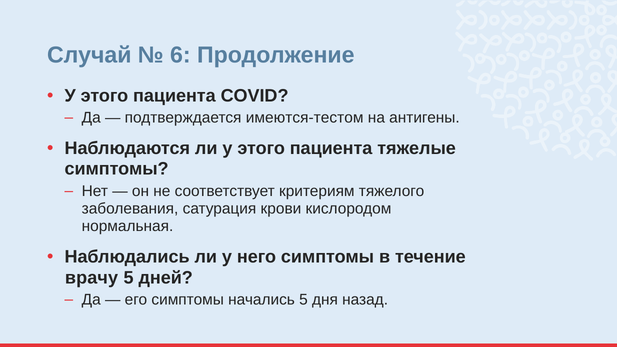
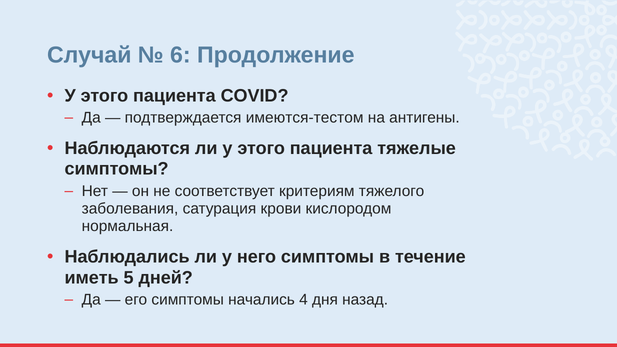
врачу: врачу -> иметь
начались 5: 5 -> 4
